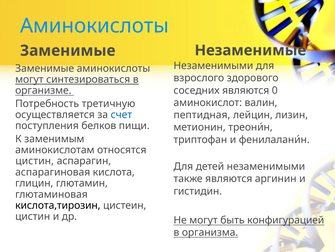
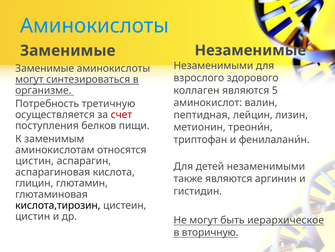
соседних: соседних -> коллаген
0: 0 -> 5
счет colour: blue -> red
конфигурацией: конфигурацией -> иерархическое
организма: организма -> вторичную
